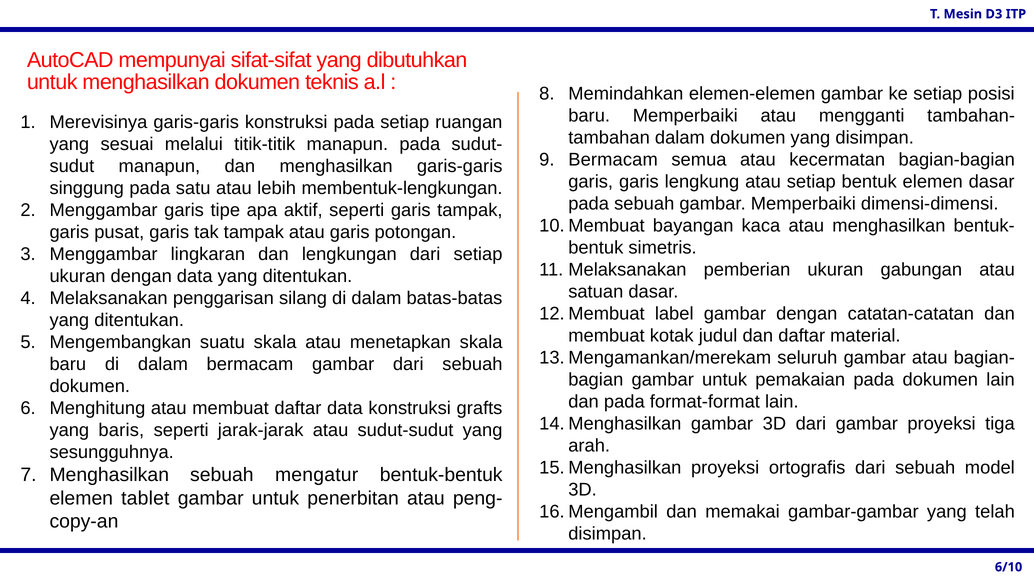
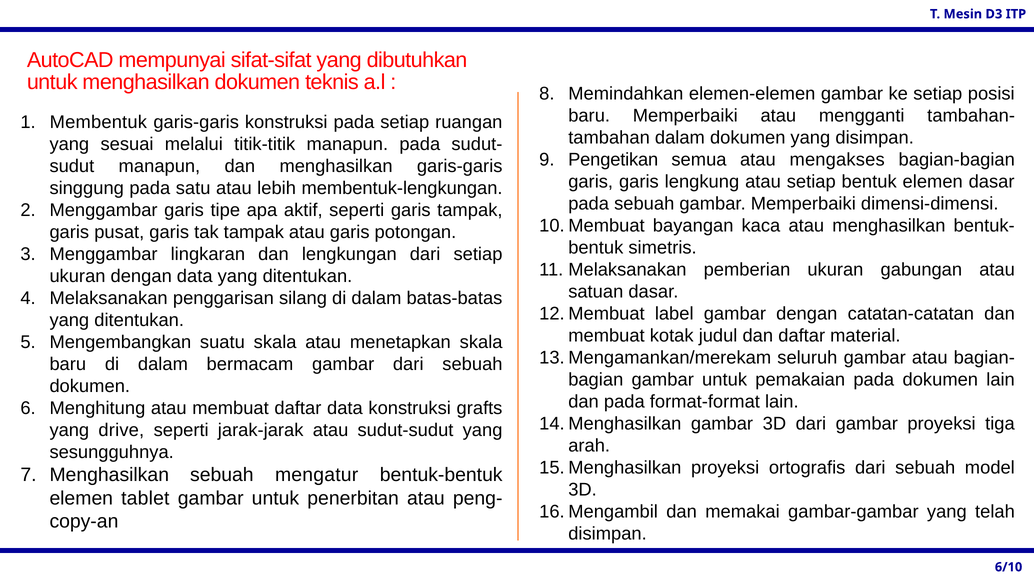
Merevisinya: Merevisinya -> Membentuk
Bermacam at (613, 160): Bermacam -> Pengetikan
kecermatan: kecermatan -> mengakses
baris: baris -> drive
